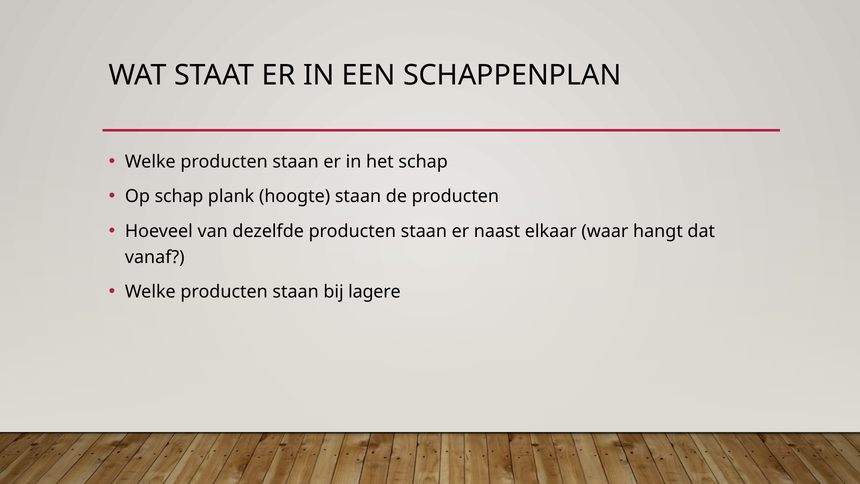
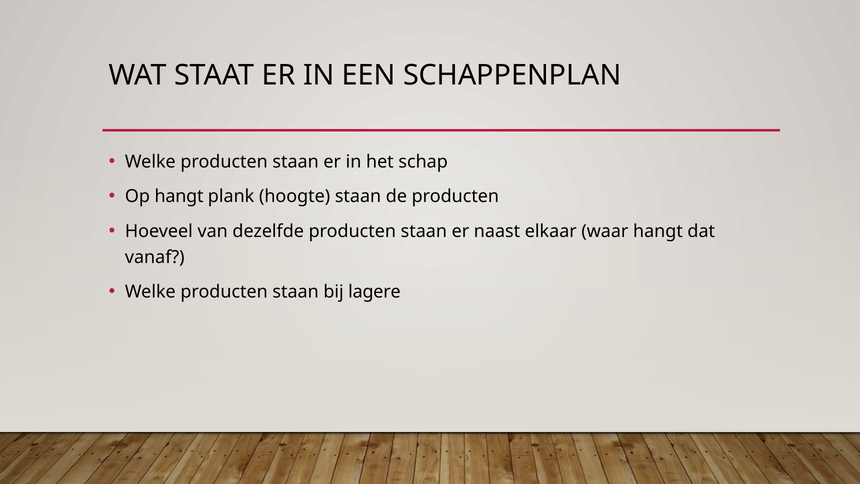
Op schap: schap -> hangt
